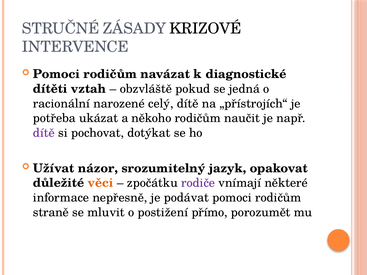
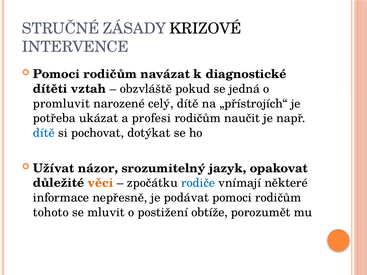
racionální: racionální -> promluvit
někoho: někoho -> profesi
dítě at (44, 133) colour: purple -> blue
rodiče colour: purple -> blue
straně: straně -> tohoto
přímo: přímo -> obtíže
